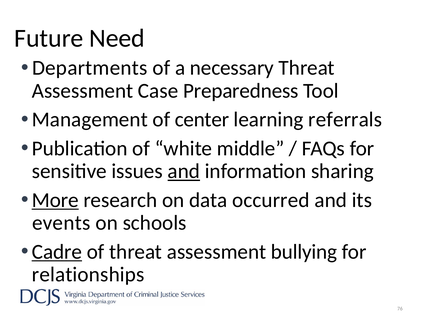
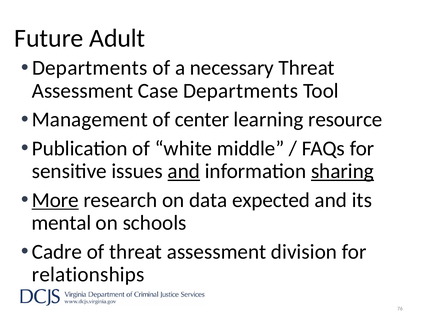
Need: Need -> Adult
Case Preparedness: Preparedness -> Departments
referrals: referrals -> resource
sharing underline: none -> present
occurred: occurred -> expected
events: events -> mental
Cadre underline: present -> none
bullying: bullying -> division
